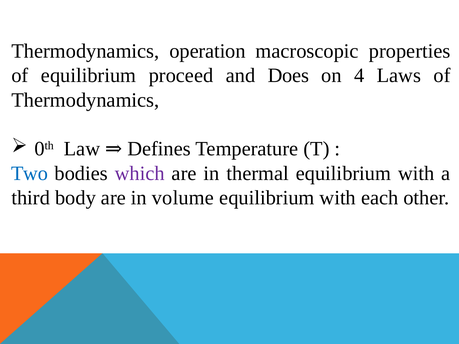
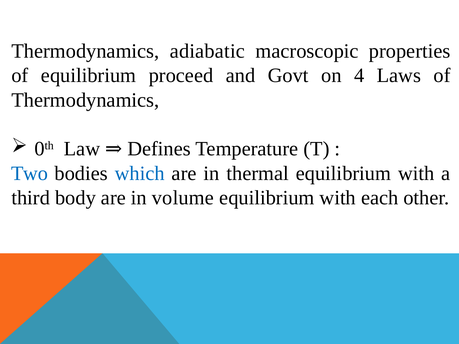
operation: operation -> adiabatic
Does: Does -> Govt
which colour: purple -> blue
